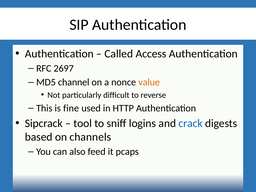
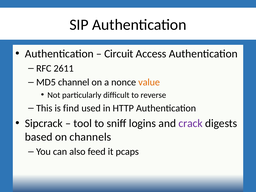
Called: Called -> Circuit
2697: 2697 -> 2611
fine: fine -> find
crack colour: blue -> purple
